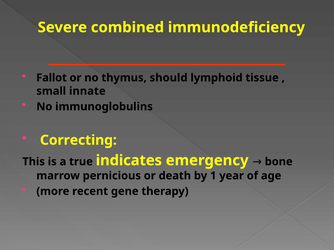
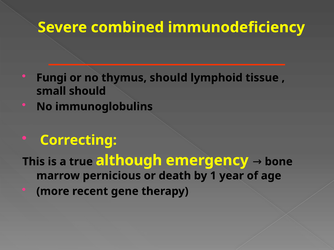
Fallot: Fallot -> Fungi
small innate: innate -> should
indicates: indicates -> although
